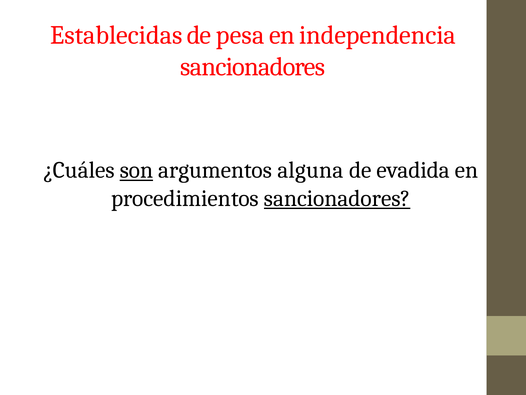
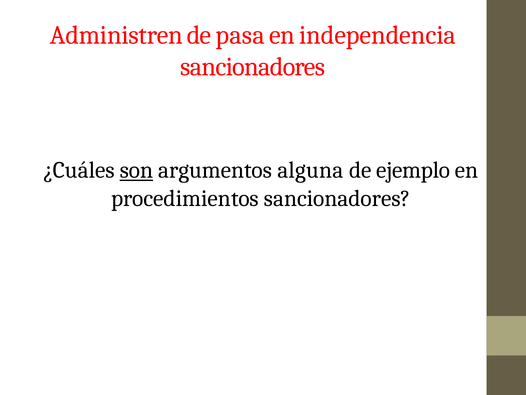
Establecidas: Establecidas -> Administren
pesa: pesa -> pasa
evadida: evadida -> ejemplo
sancionadores at (337, 198) underline: present -> none
